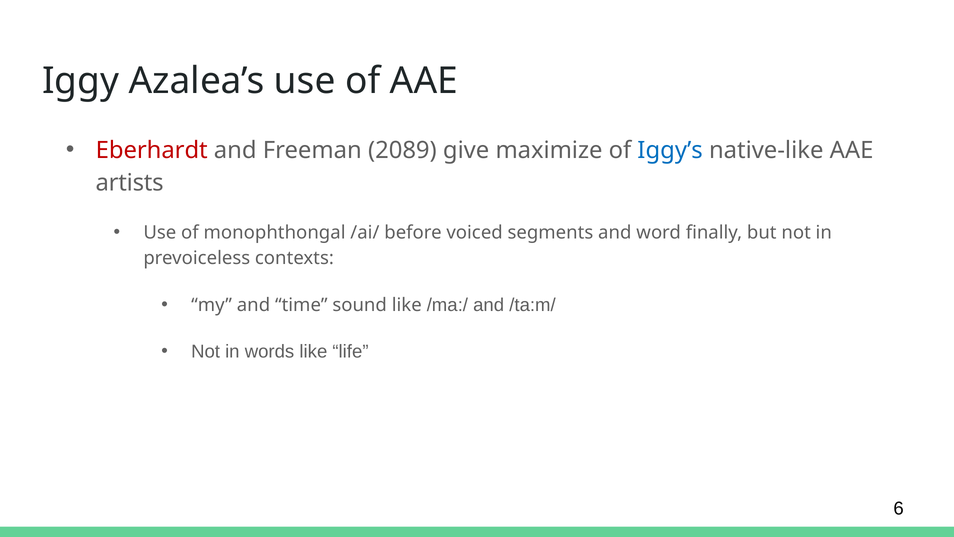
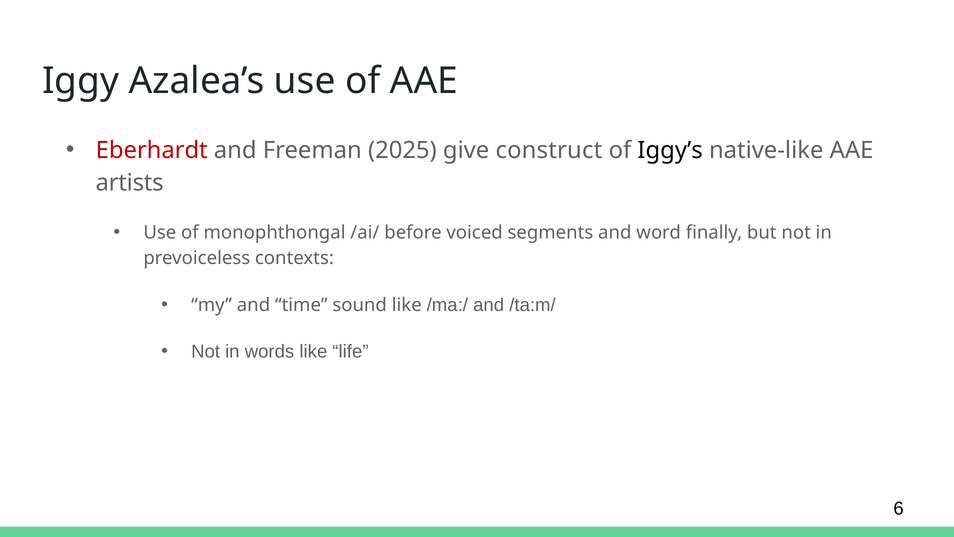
2089: 2089 -> 2025
maximize: maximize -> construct
Iggy’s colour: blue -> black
